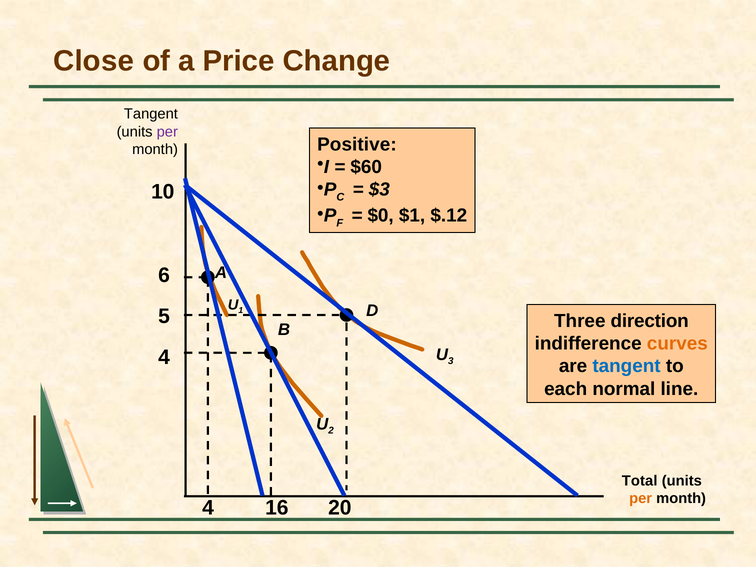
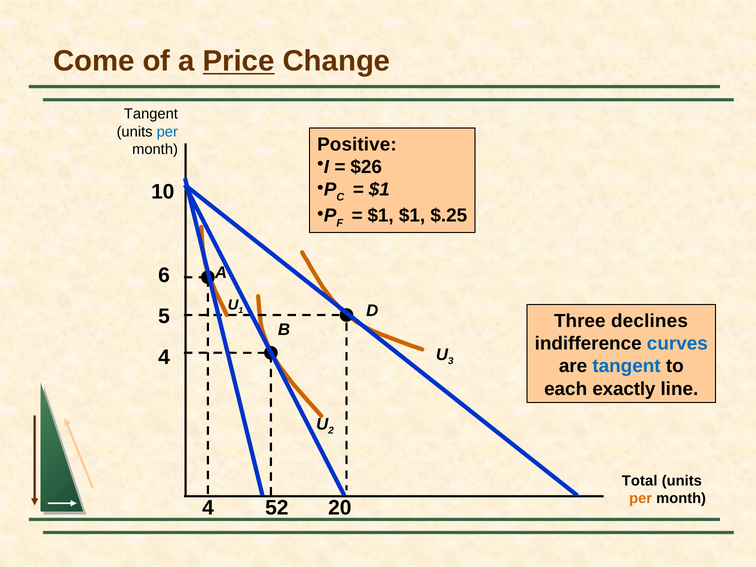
Close: Close -> Come
Price underline: none -> present
per at (167, 132) colour: purple -> blue
$60: $60 -> $26
$3 at (379, 190): $3 -> $1
$0 at (381, 216): $0 -> $1
$.12: $.12 -> $.25
direction: direction -> declines
curves colour: orange -> blue
normal: normal -> exactly
16: 16 -> 52
